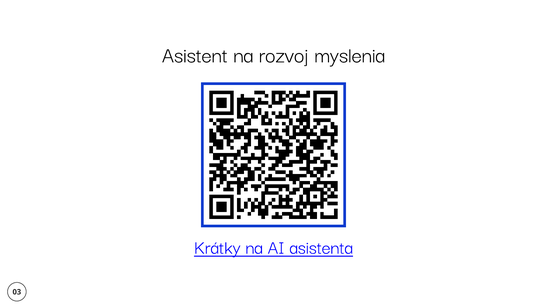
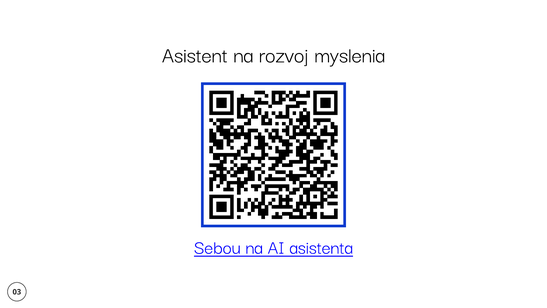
Krátky: Krátky -> Sebou
